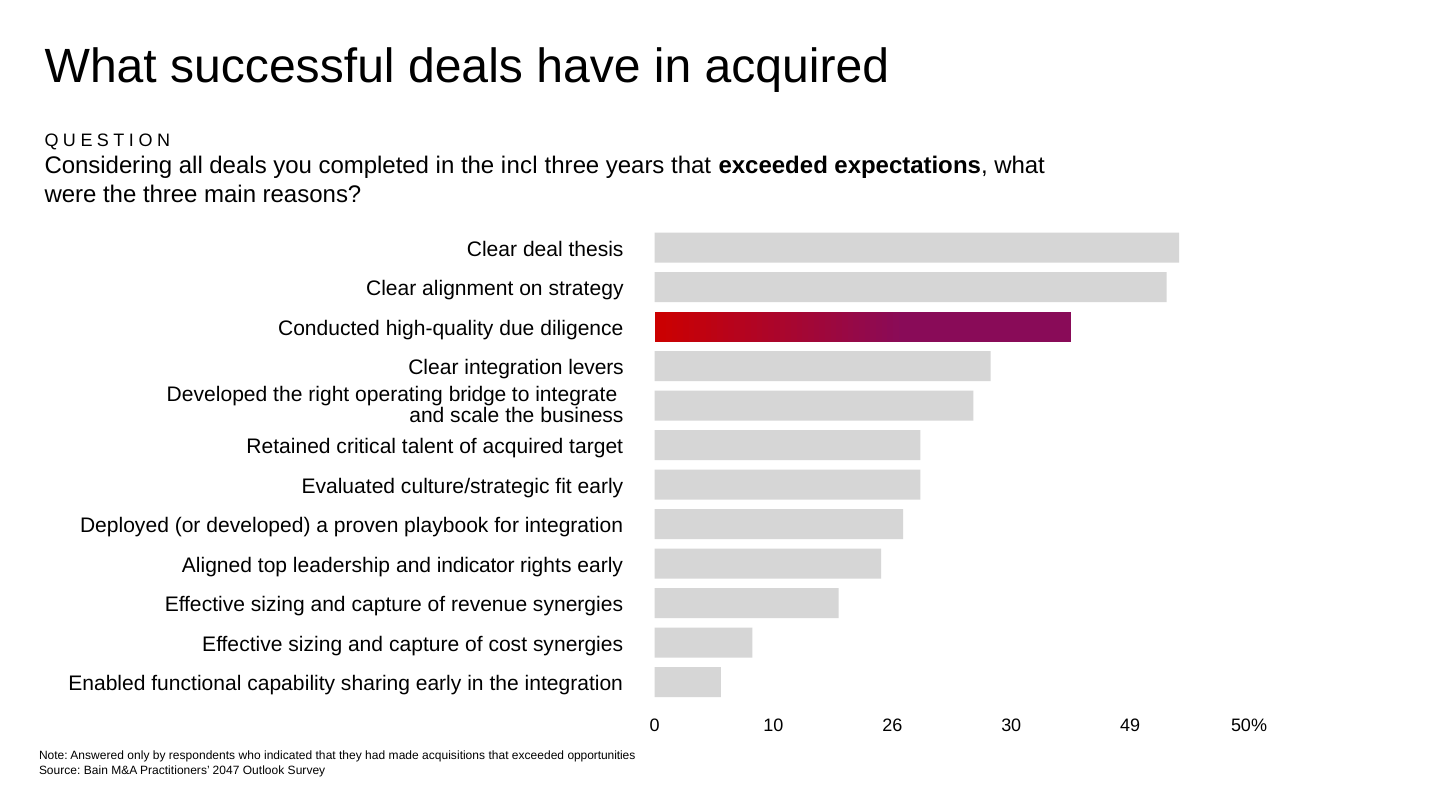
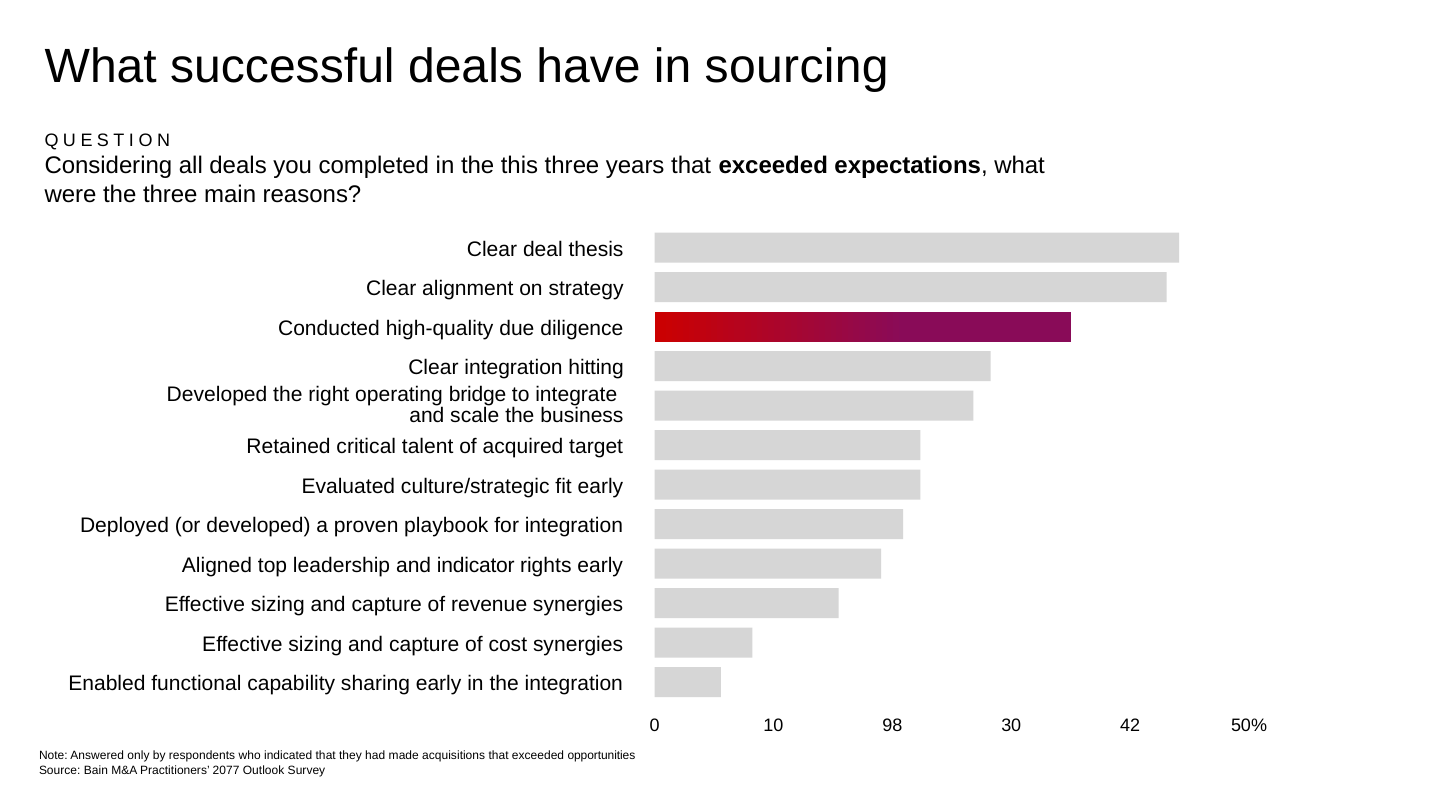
in acquired: acquired -> sourcing
incl: incl -> this
levers: levers -> hitting
26: 26 -> 98
49: 49 -> 42
2047: 2047 -> 2077
